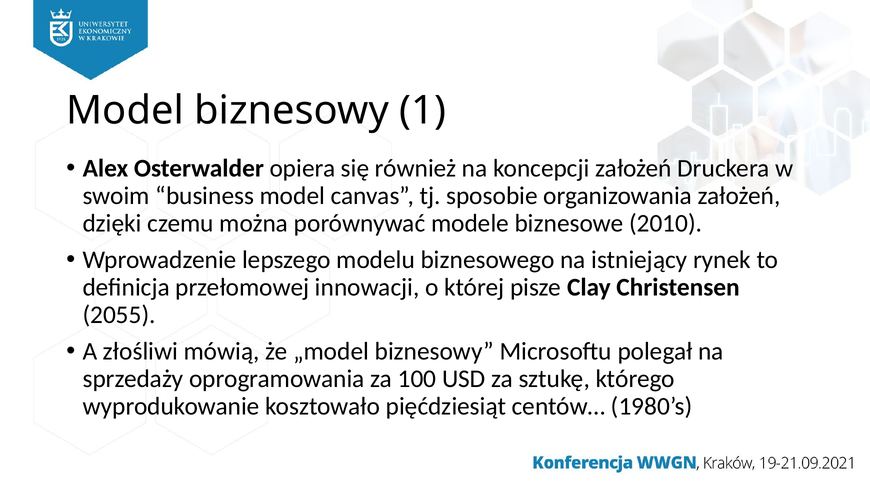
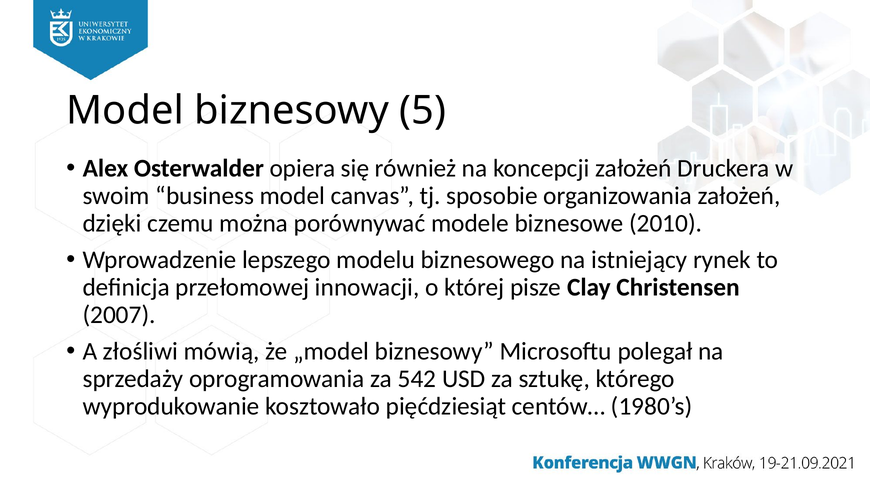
1: 1 -> 5
2055: 2055 -> 2007
100: 100 -> 542
